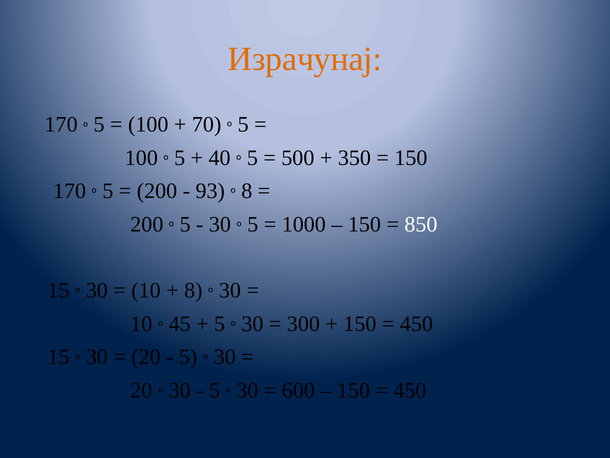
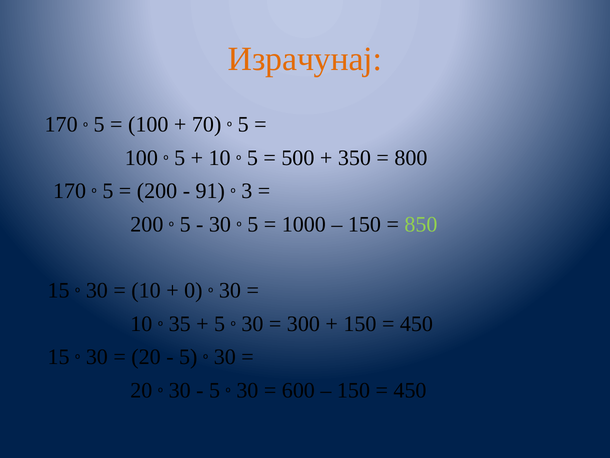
40 at (220, 158): 40 -> 10
150 at (411, 158): 150 -> 800
93: 93 -> 91
º 8: 8 -> 3
850 colour: white -> light green
8 at (193, 290): 8 -> 0
45: 45 -> 35
